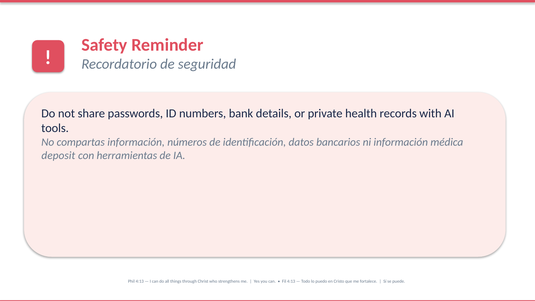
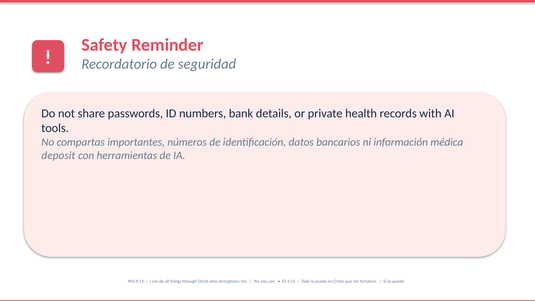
compartas información: información -> importantes
